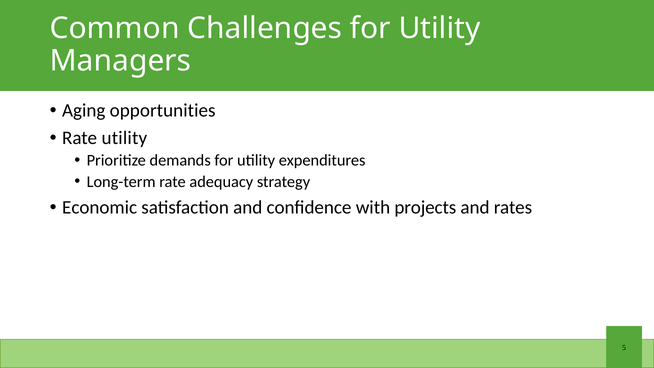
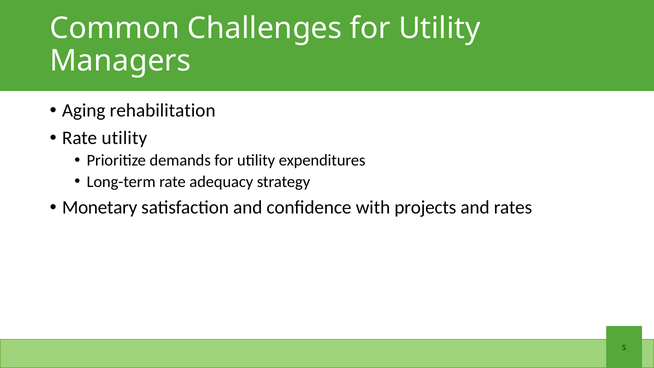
opportunities: opportunities -> rehabilitation
Economic: Economic -> Monetary
